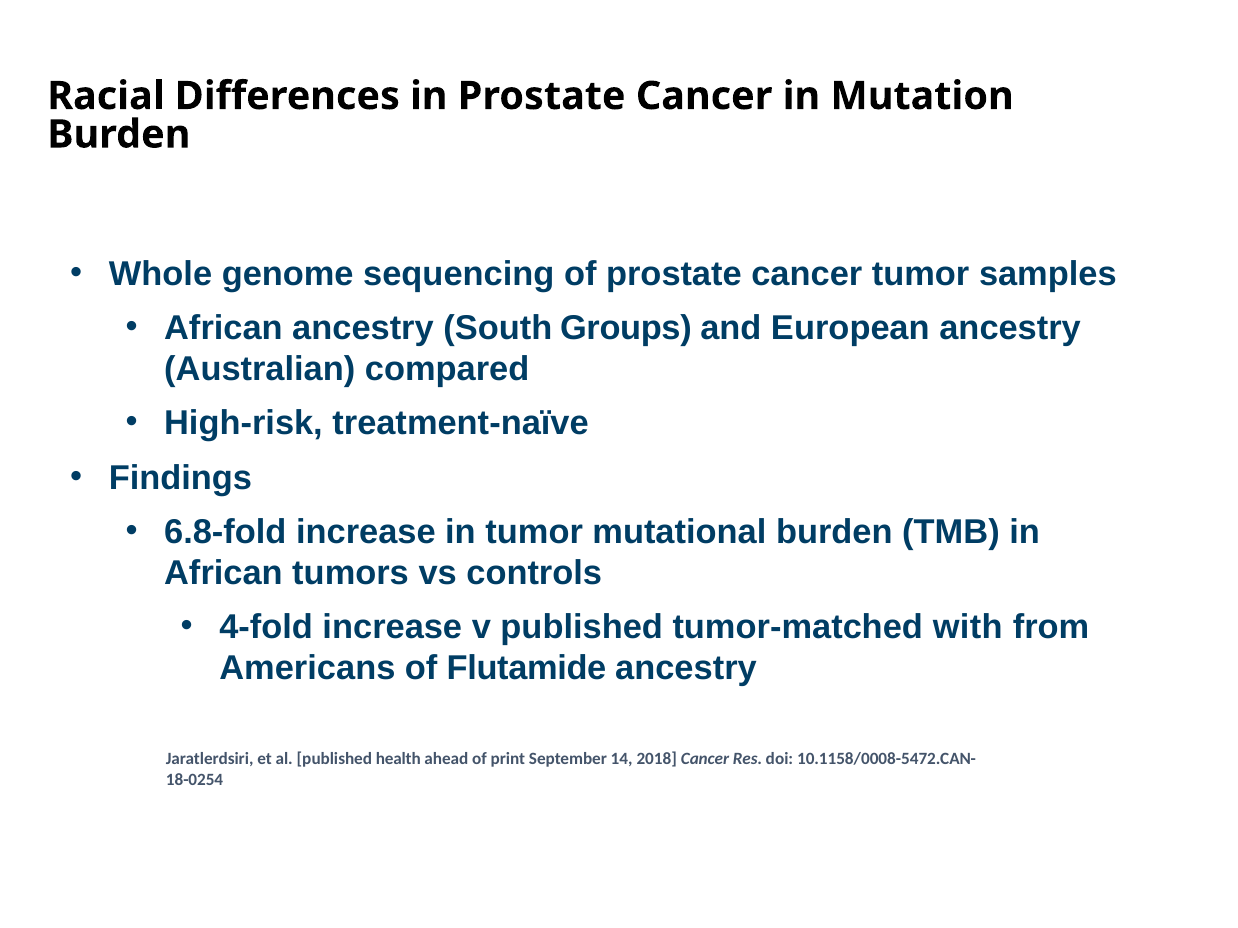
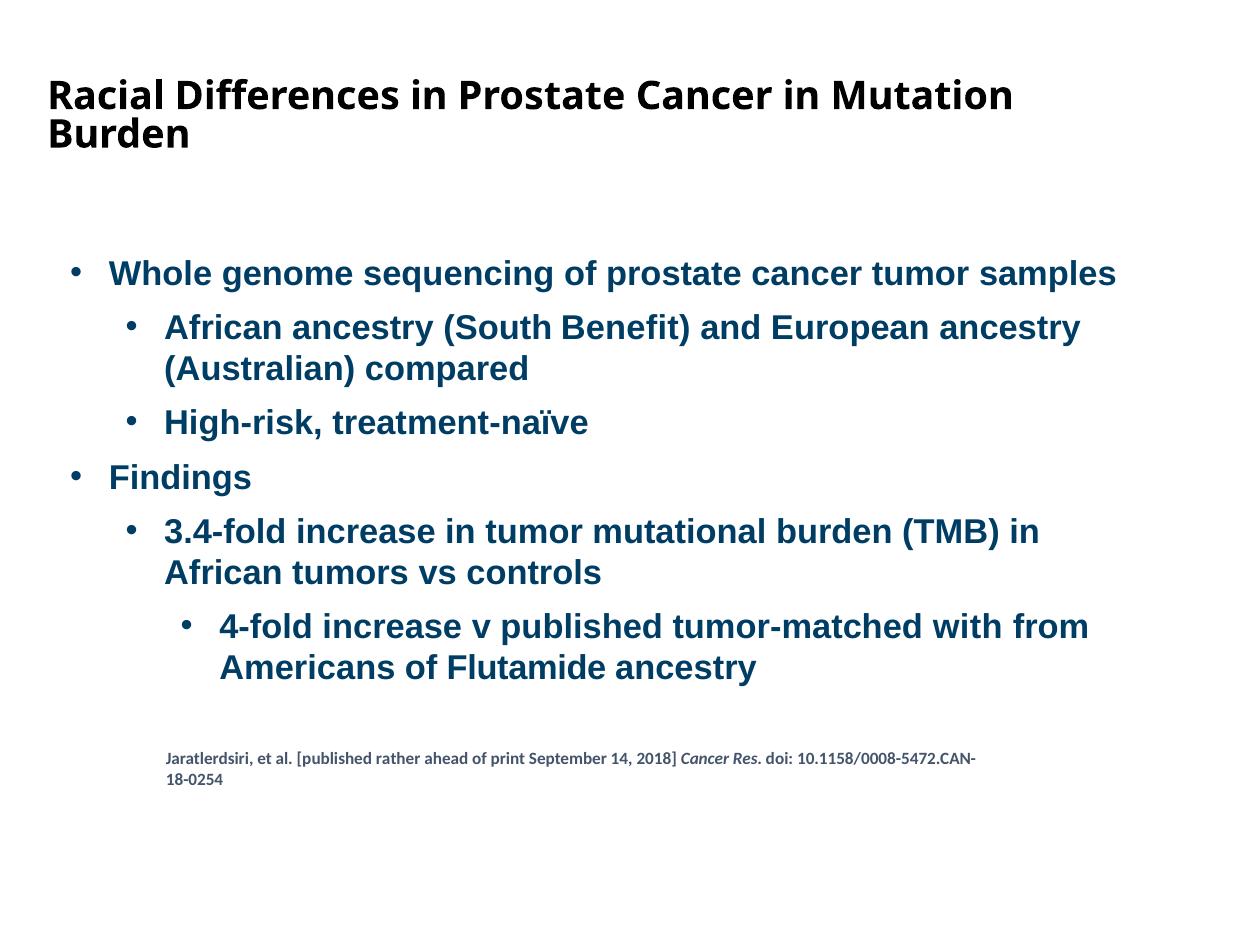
Groups: Groups -> Benefit
6.8-fold: 6.8-fold -> 3.4-fold
health: health -> rather
